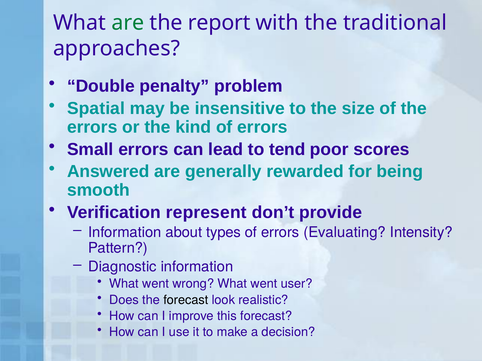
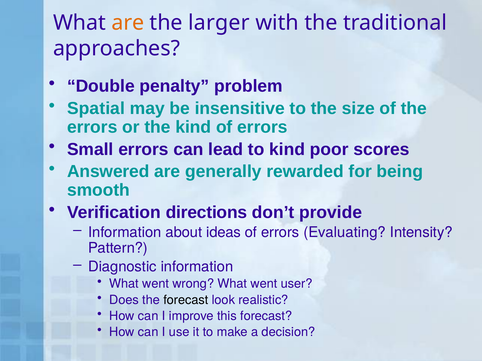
are at (128, 23) colour: green -> orange
report: report -> larger
to tend: tend -> kind
represent: represent -> directions
types: types -> ideas
